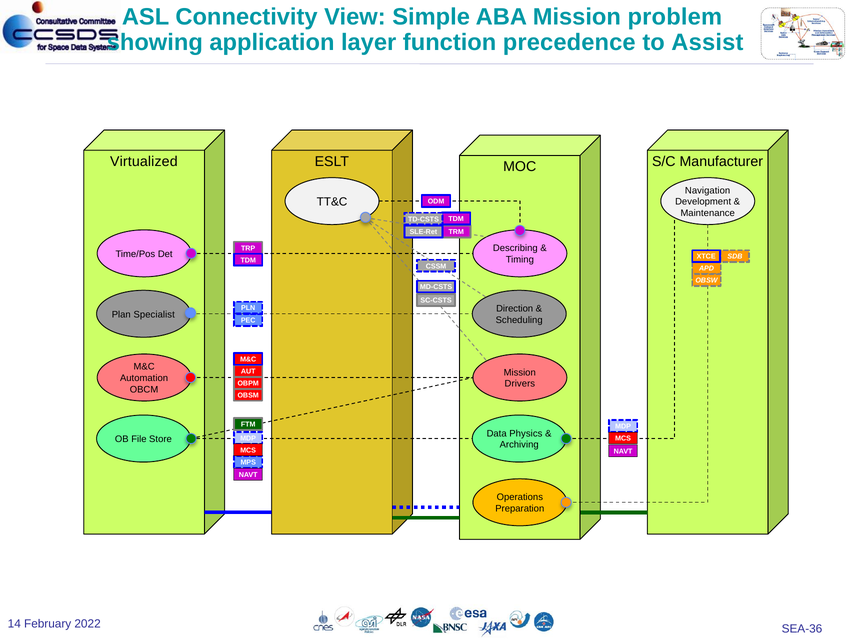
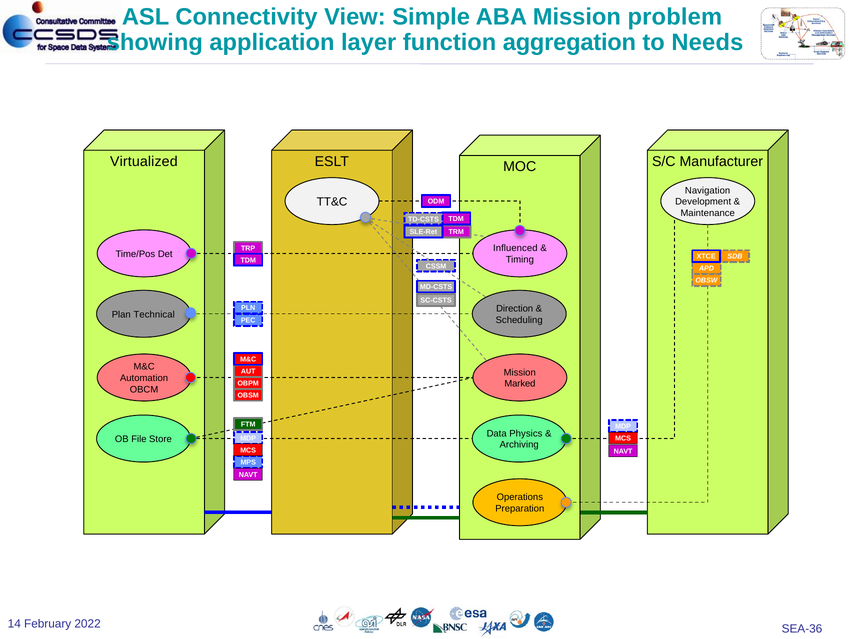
precedence: precedence -> aggregation
Assist: Assist -> Needs
Describing: Describing -> Influenced
Specialist: Specialist -> Technical
Drivers: Drivers -> Marked
